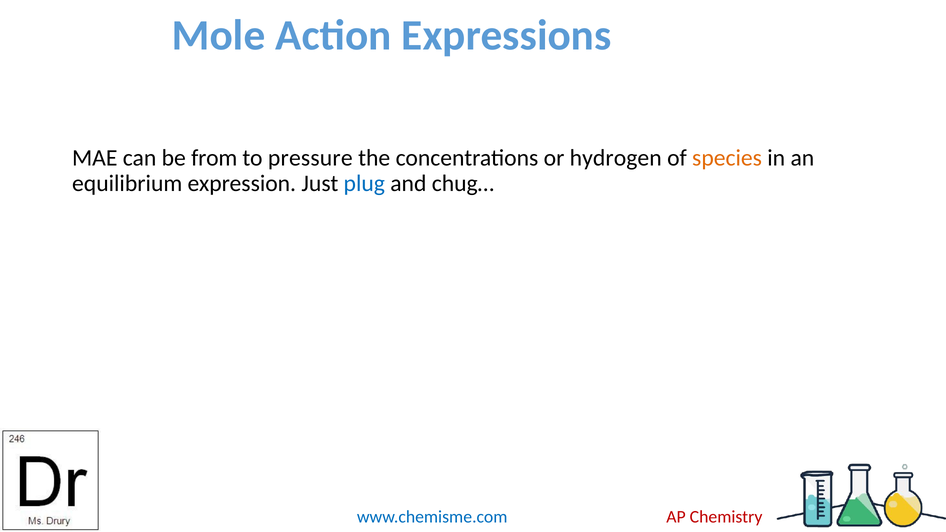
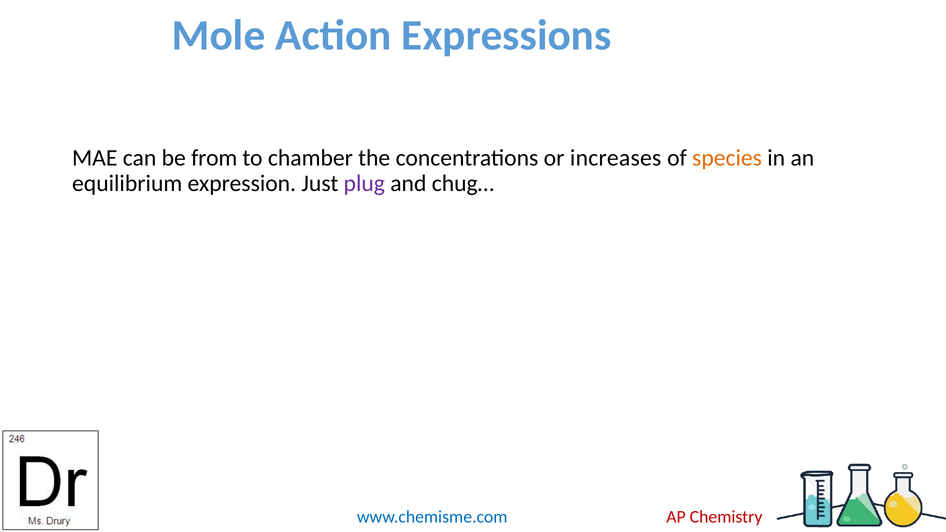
pressure: pressure -> chamber
hydrogen: hydrogen -> increases
plug colour: blue -> purple
